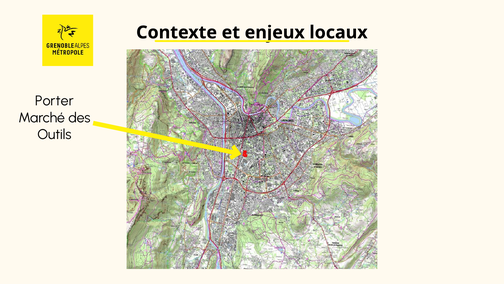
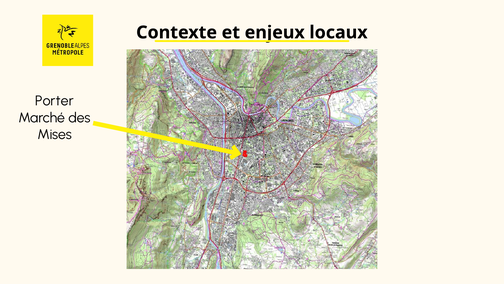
Outils: Outils -> Mises
